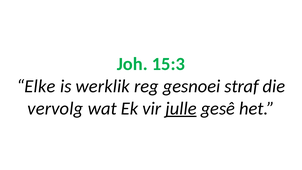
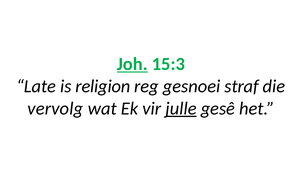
Joh underline: none -> present
Elke: Elke -> Late
werklik: werklik -> religion
